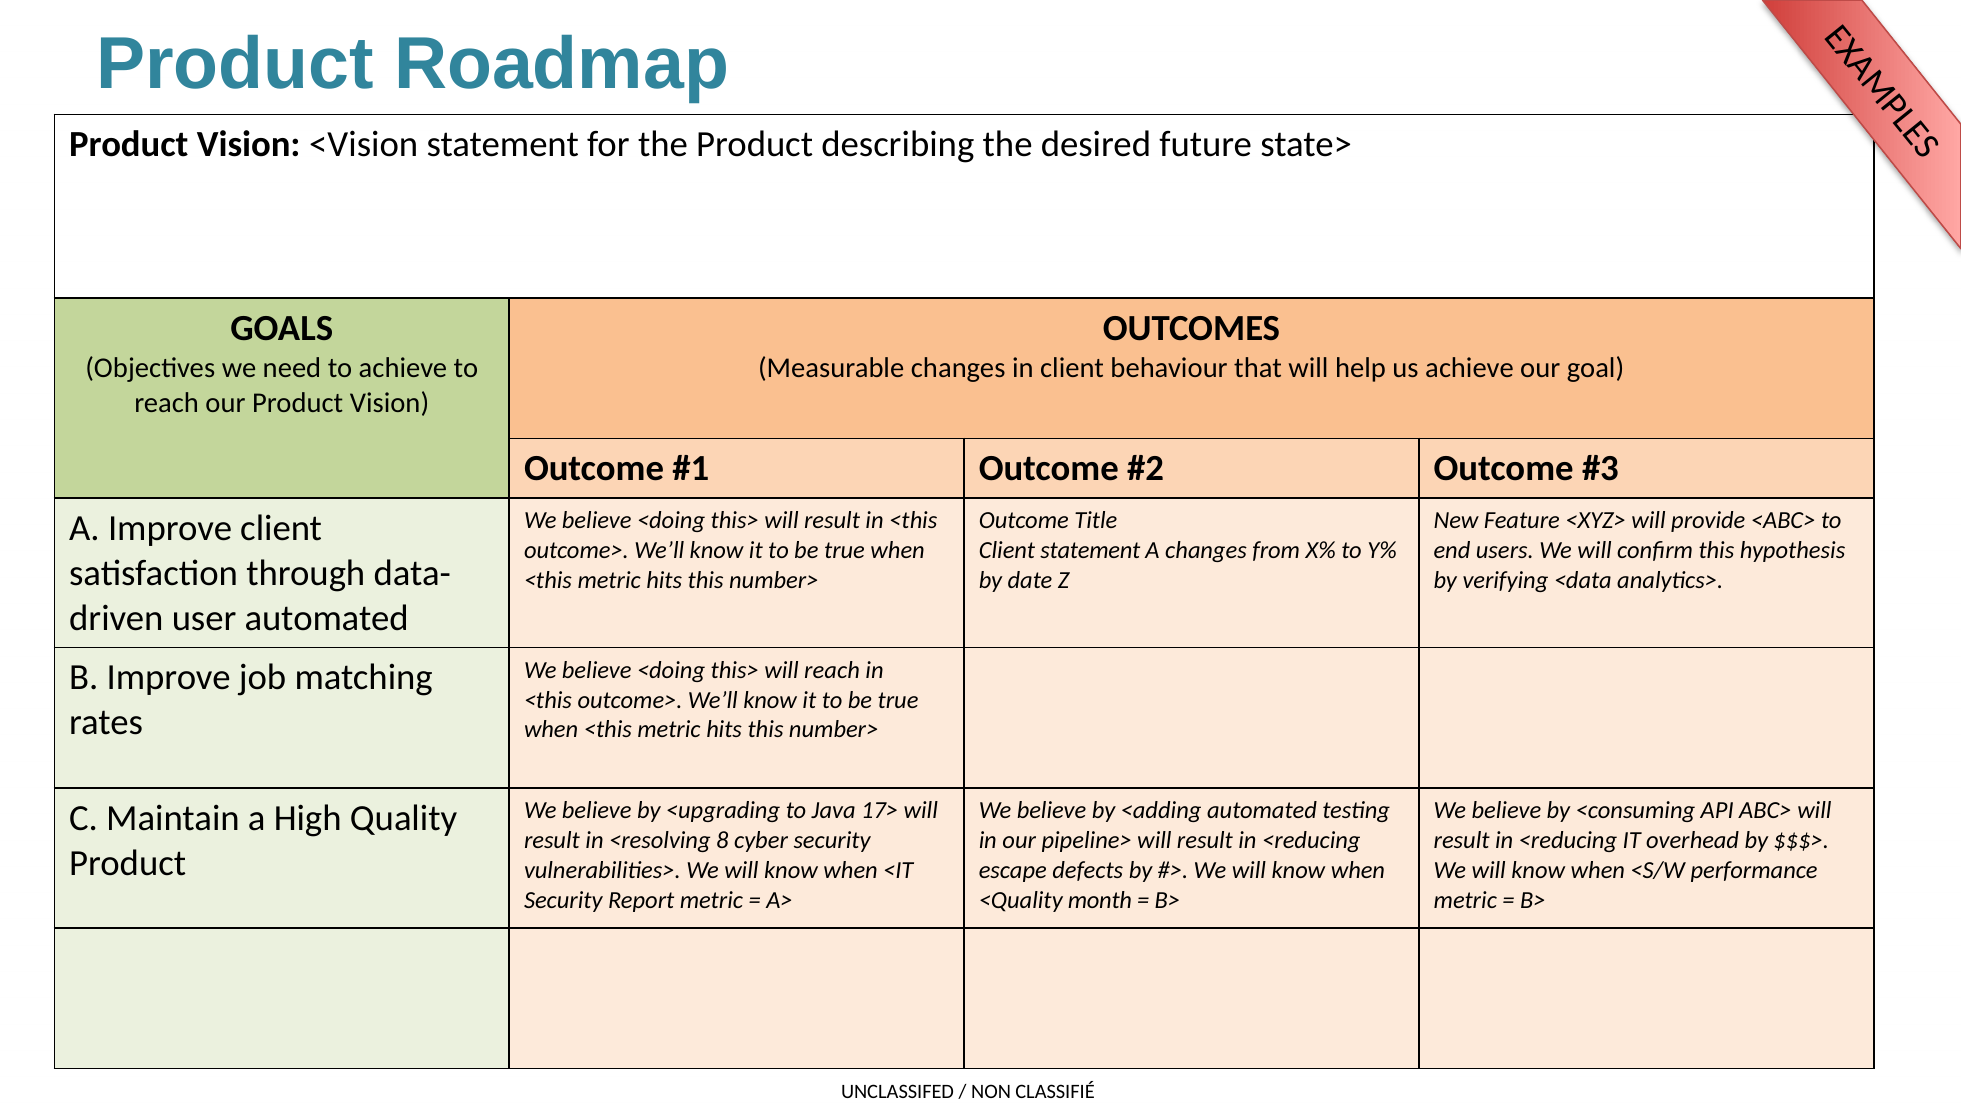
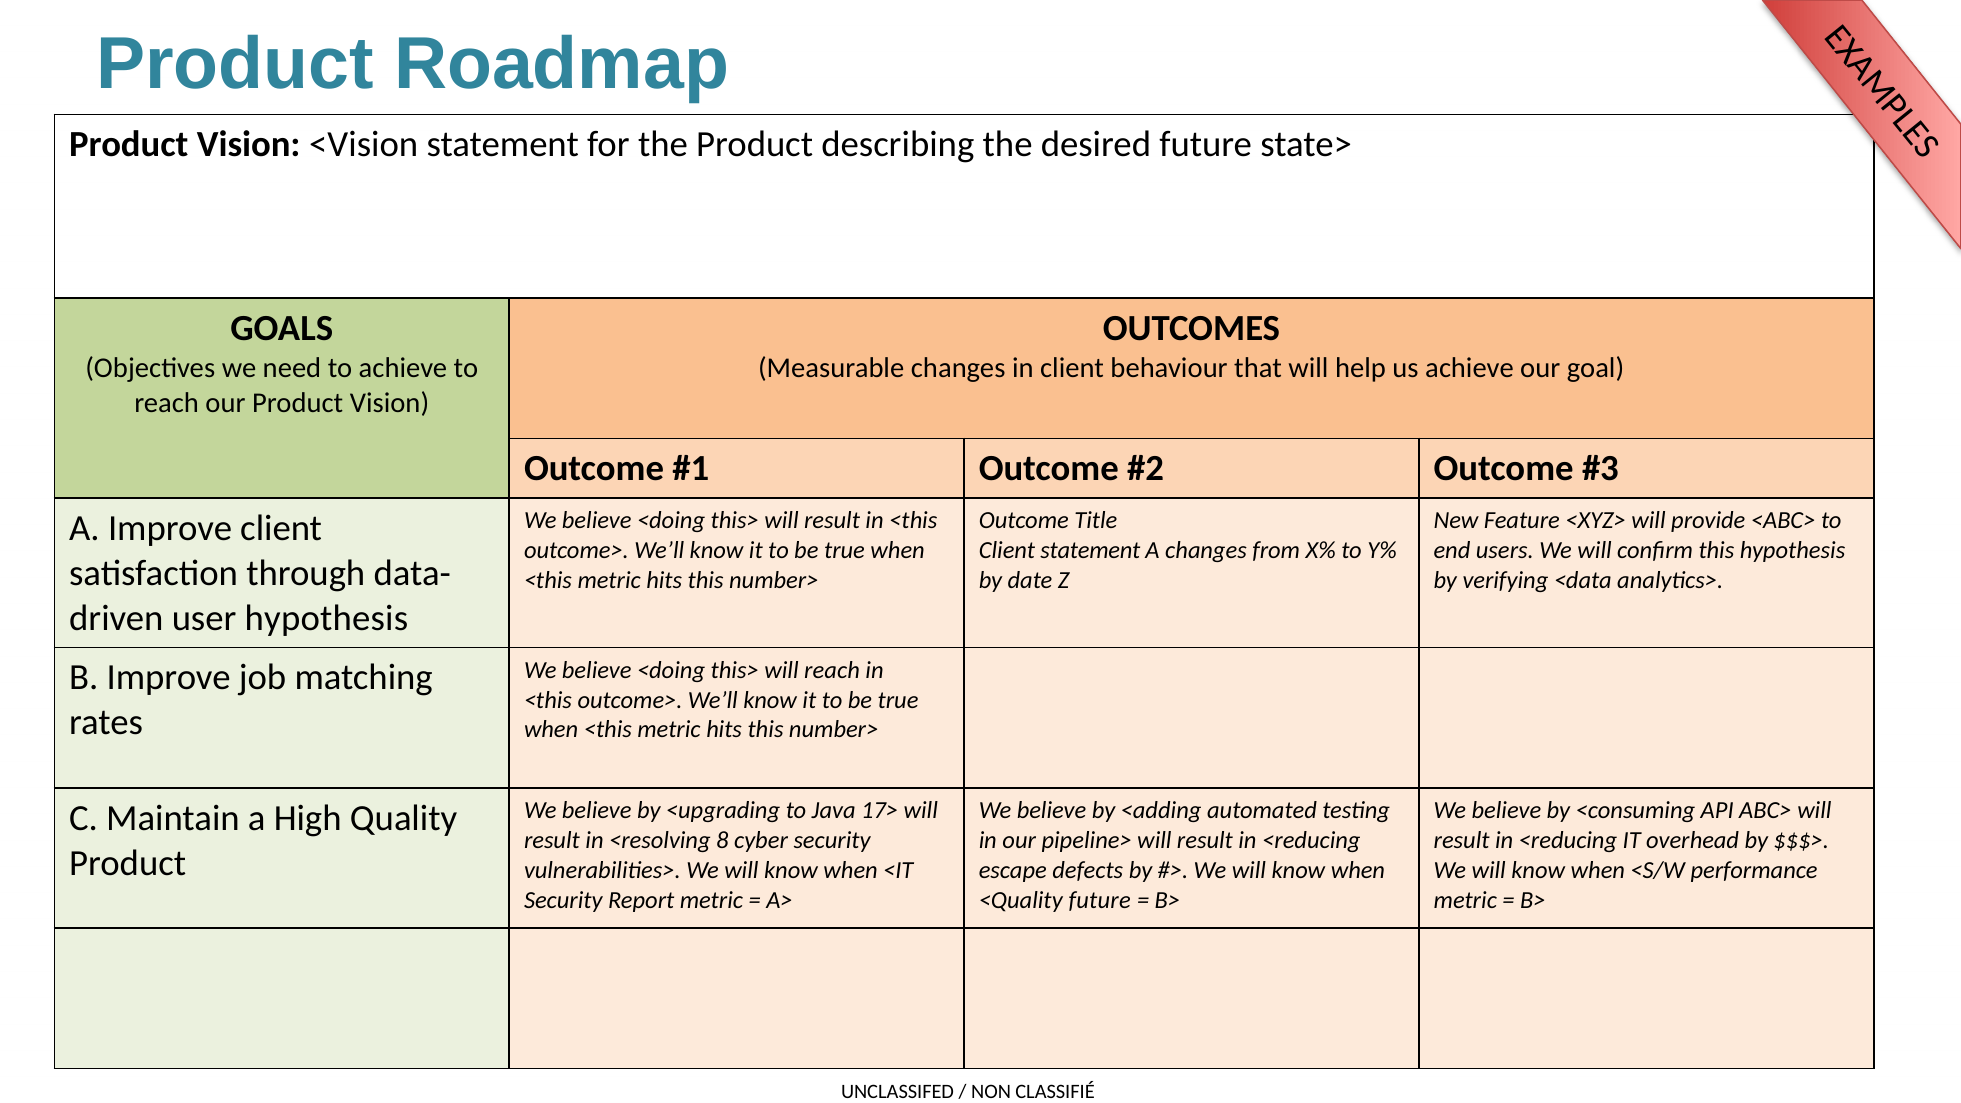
user automated: automated -> hypothesis
<Quality month: month -> future
